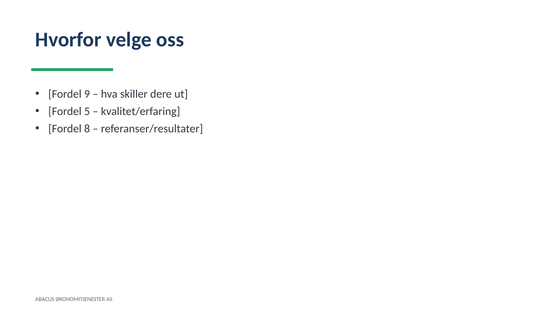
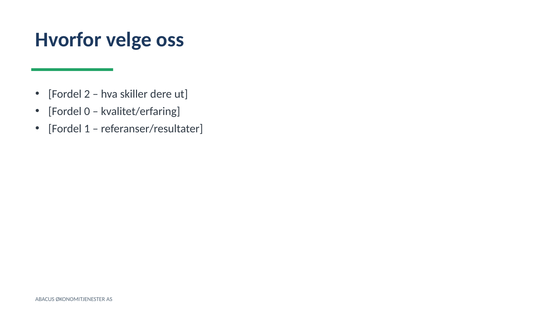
9: 9 -> 2
5: 5 -> 0
8: 8 -> 1
